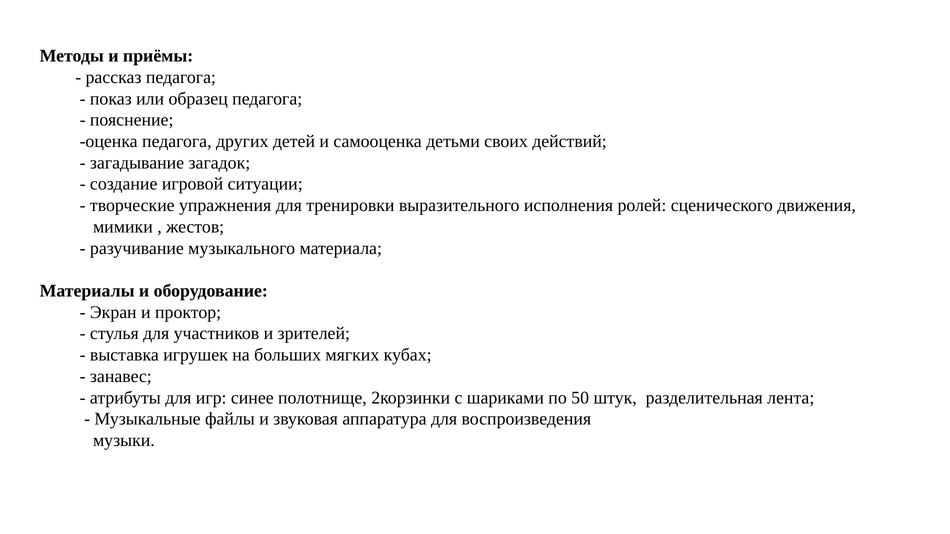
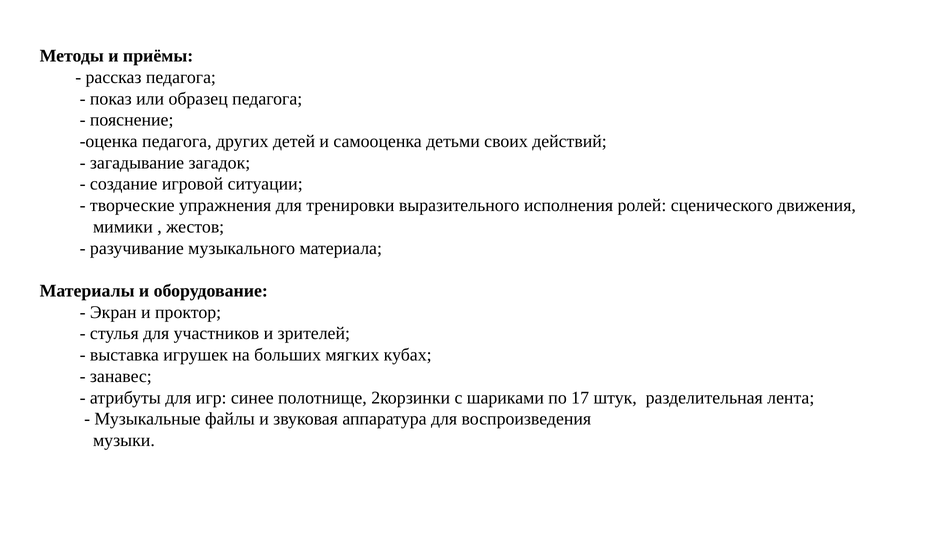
50: 50 -> 17
